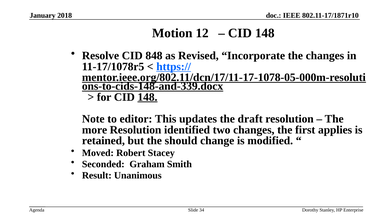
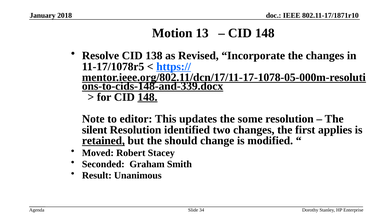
12: 12 -> 13
848: 848 -> 138
draft: draft -> some
more: more -> silent
retained underline: none -> present
